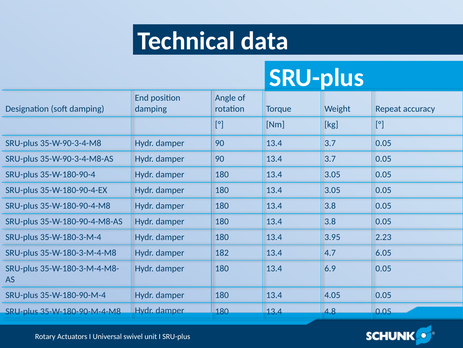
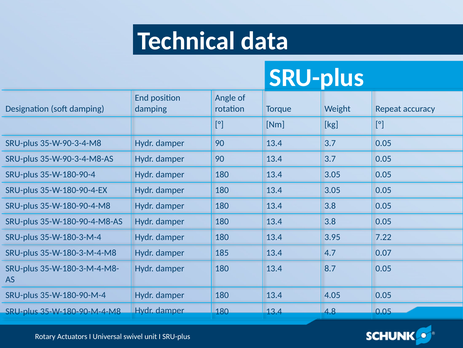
2.23: 2.23 -> 7.22
182: 182 -> 185
6.05: 6.05 -> 0.07
6.9: 6.9 -> 8.7
